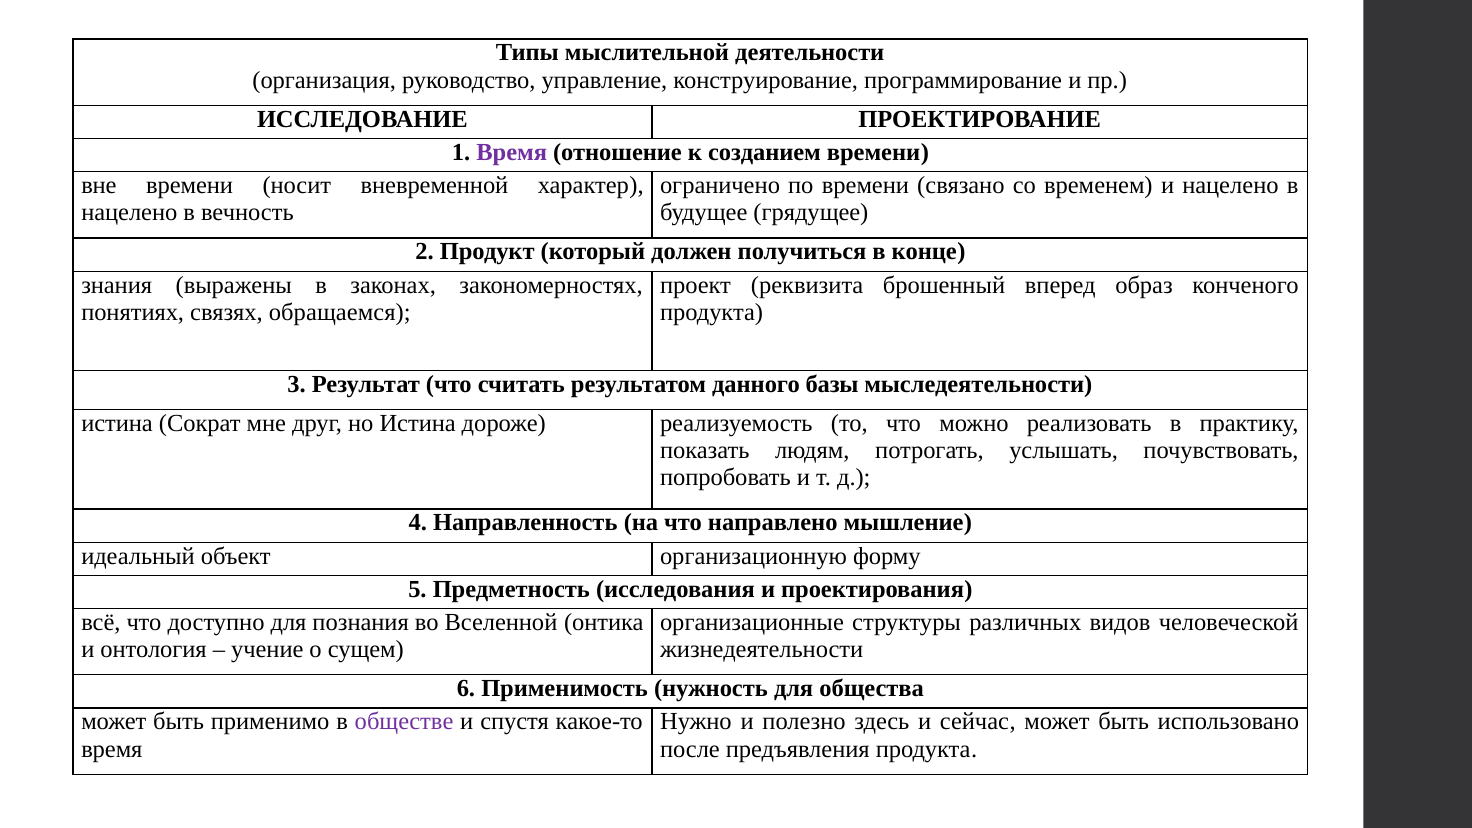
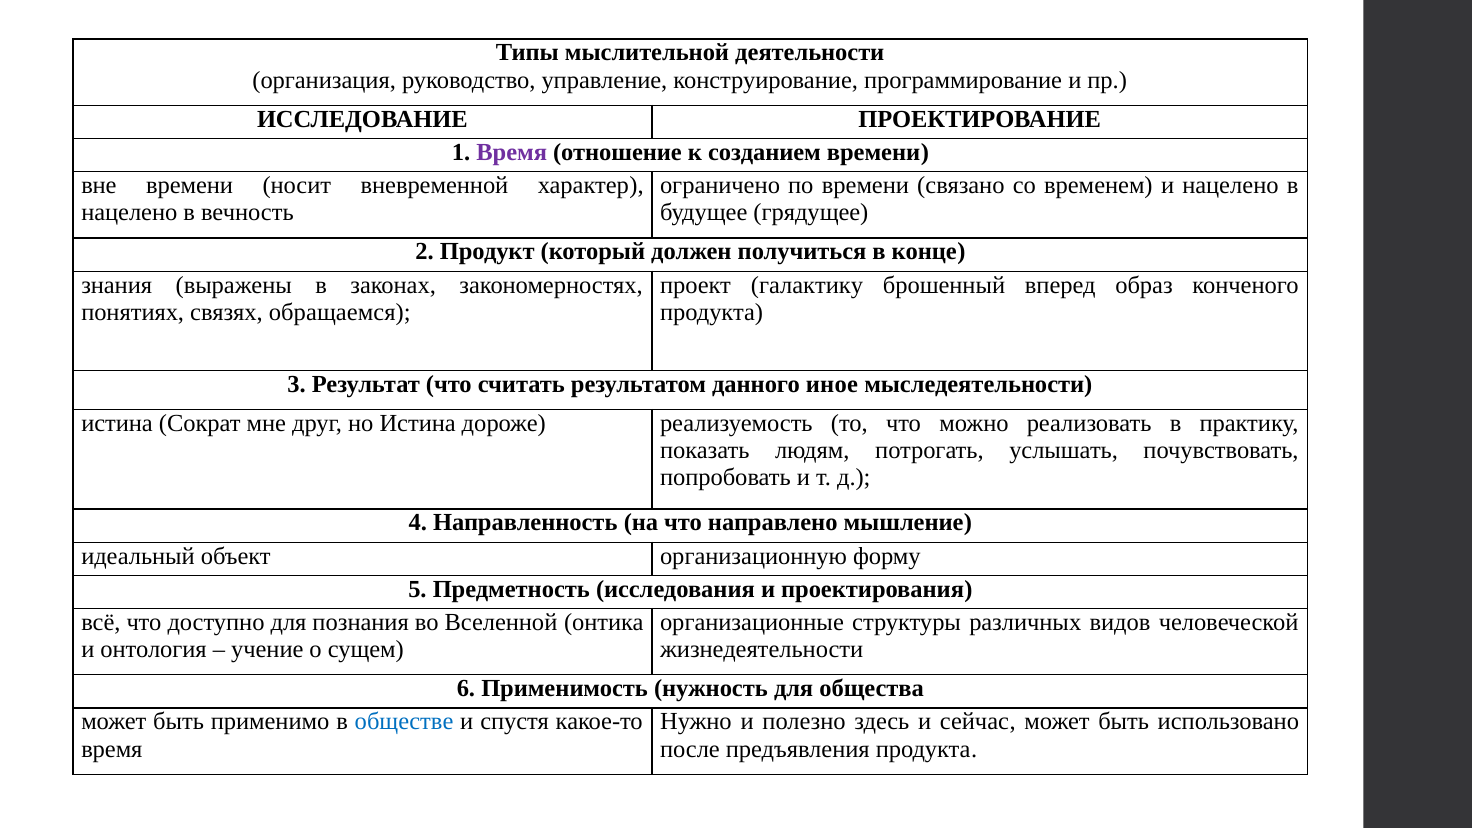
реквизита: реквизита -> галактику
базы: базы -> иное
обществе colour: purple -> blue
